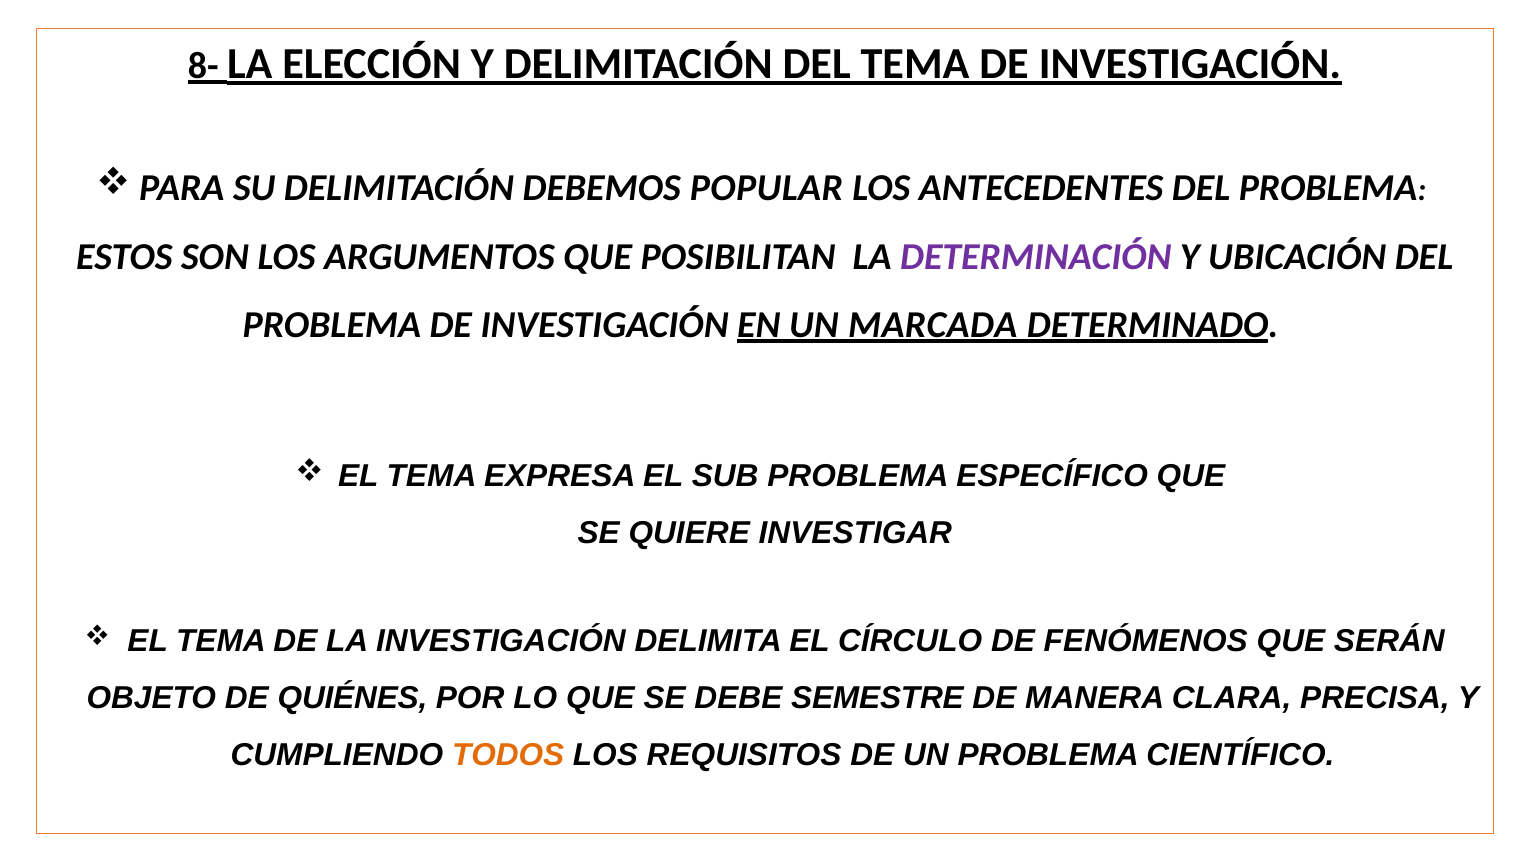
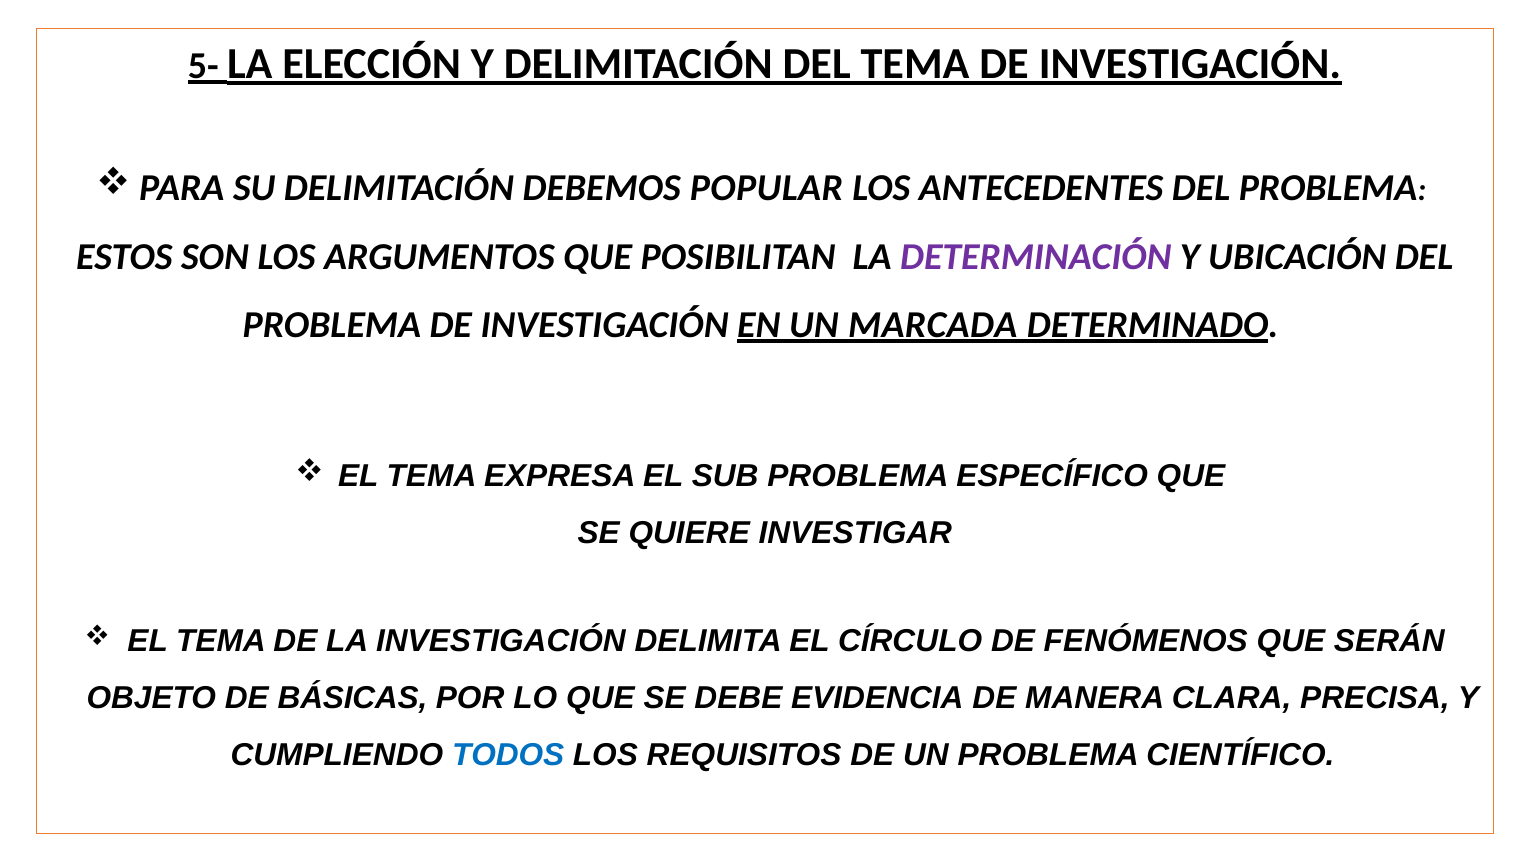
8-: 8- -> 5-
QUIÉNES: QUIÉNES -> BÁSICAS
SEMESTRE: SEMESTRE -> EVIDENCIA
TODOS colour: orange -> blue
